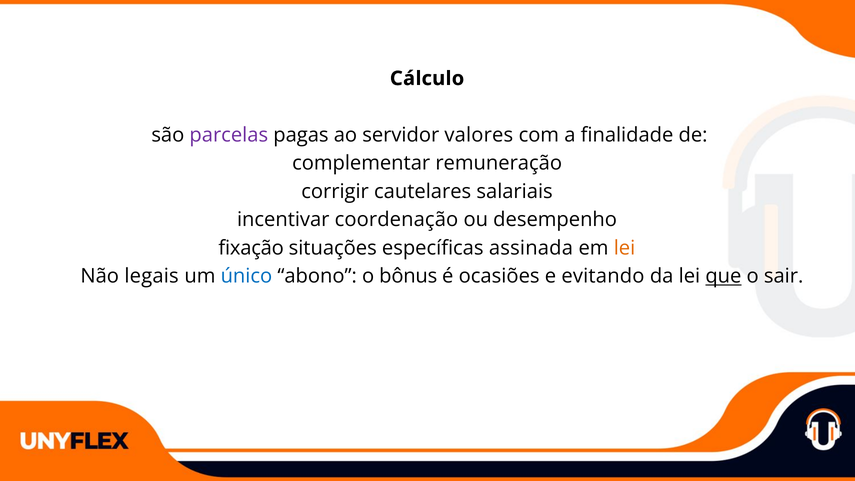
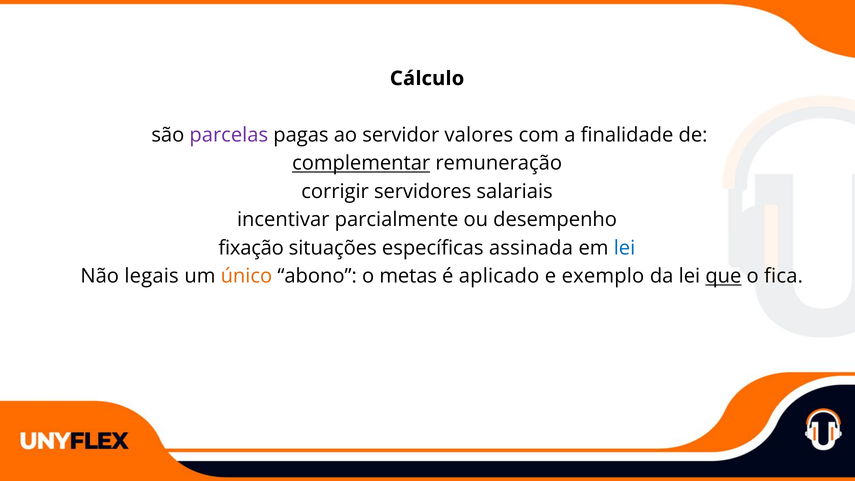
complementar underline: none -> present
cautelares: cautelares -> servidores
coordenação: coordenação -> parcialmente
lei at (625, 248) colour: orange -> blue
único colour: blue -> orange
bônus: bônus -> metas
ocasiões: ocasiões -> aplicado
evitando: evitando -> exemplo
sair: sair -> fica
